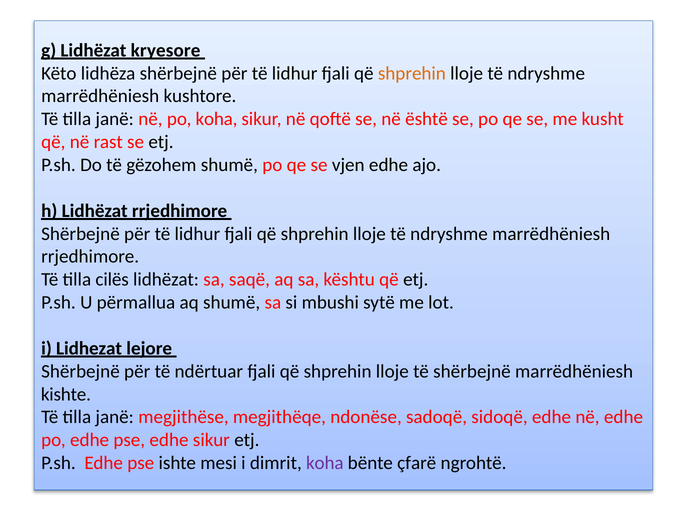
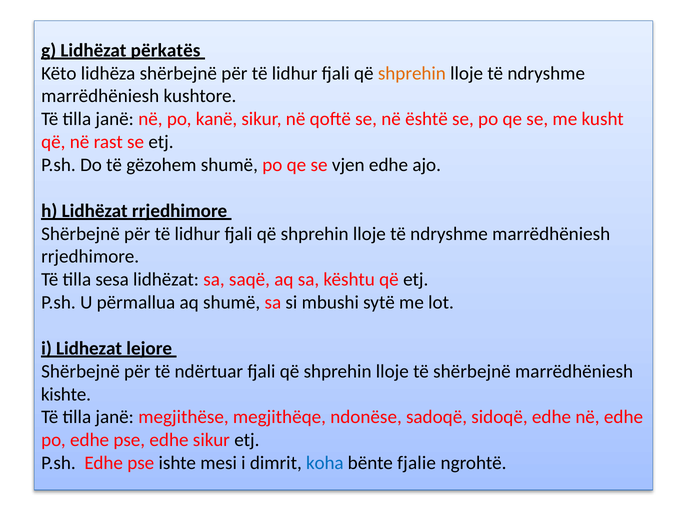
kryesore: kryesore -> përkatës
po koha: koha -> kanë
cilës: cilës -> sesa
koha at (325, 463) colour: purple -> blue
çfarë: çfarë -> fjalie
